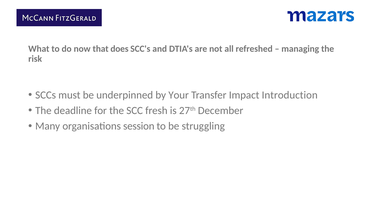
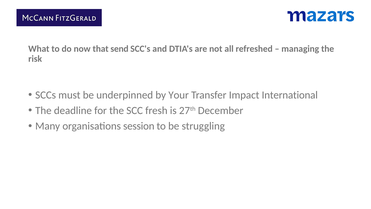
does: does -> send
Introduction: Introduction -> International
